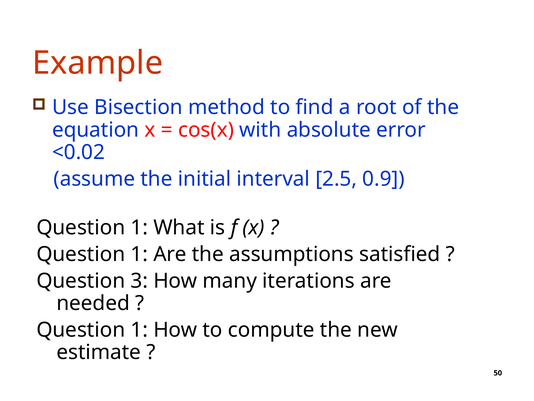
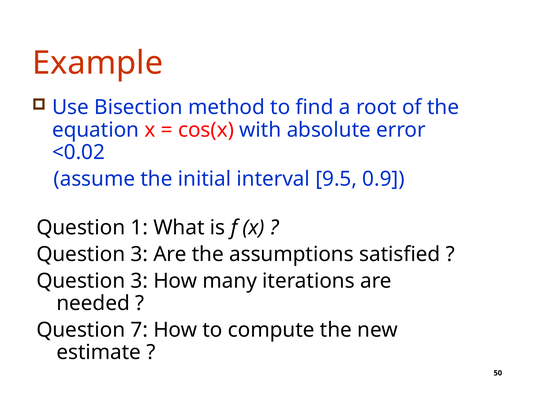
2.5: 2.5 -> 9.5
1 at (139, 254): 1 -> 3
1 at (139, 330): 1 -> 7
